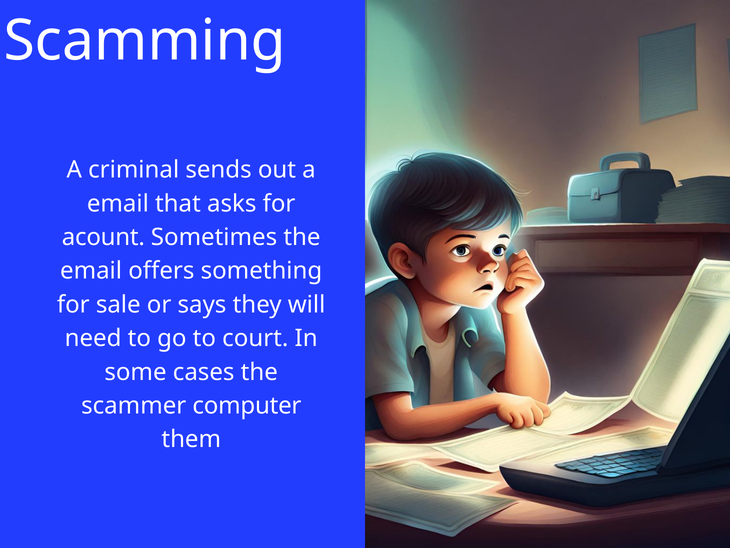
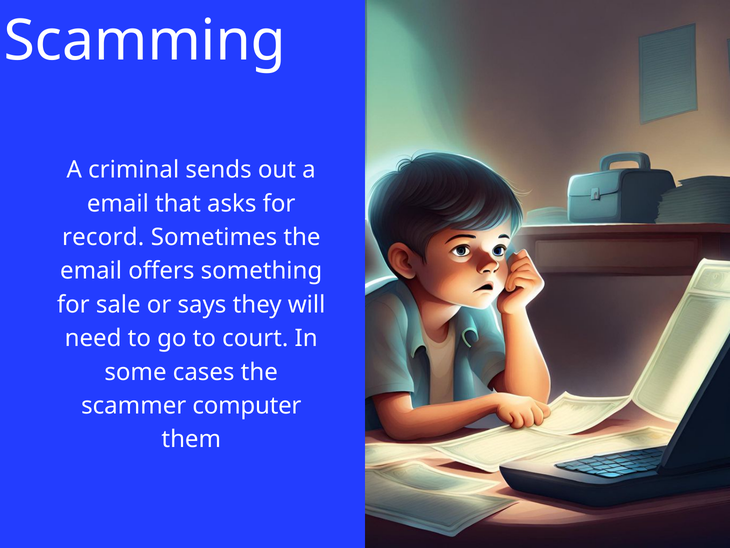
acount: acount -> record
